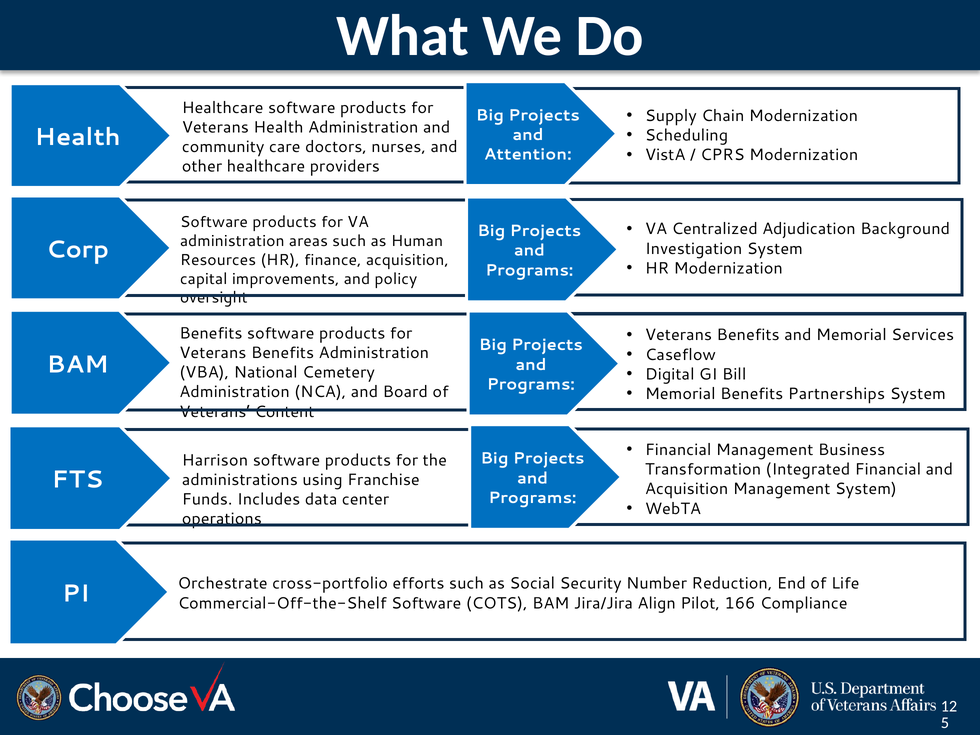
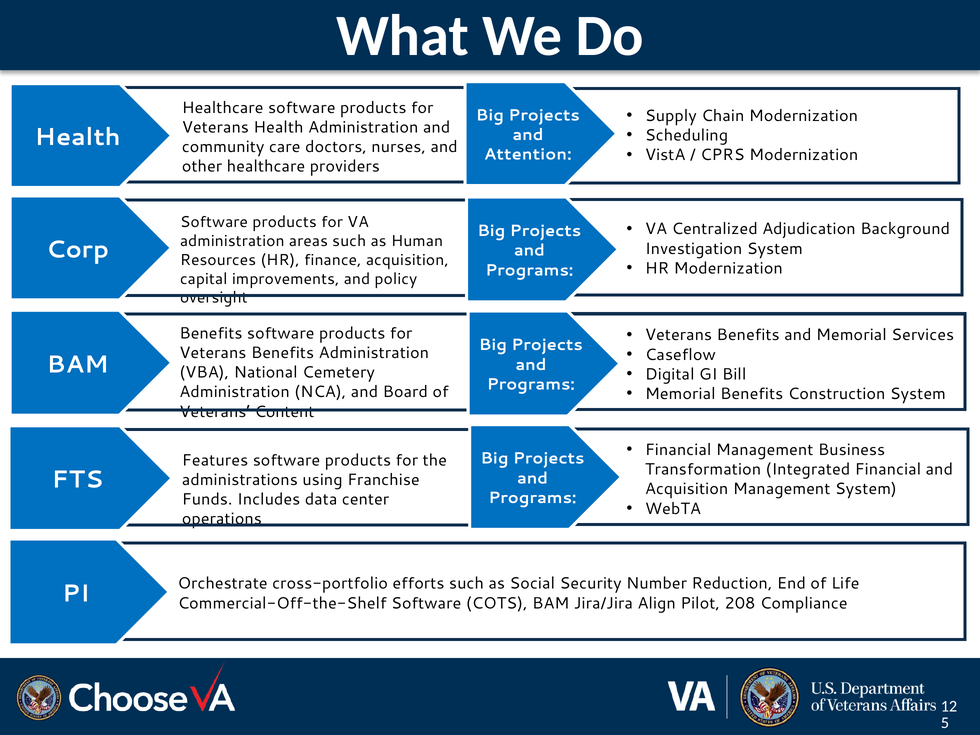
Partnerships: Partnerships -> Construction
Harrison: Harrison -> Features
166: 166 -> 208
